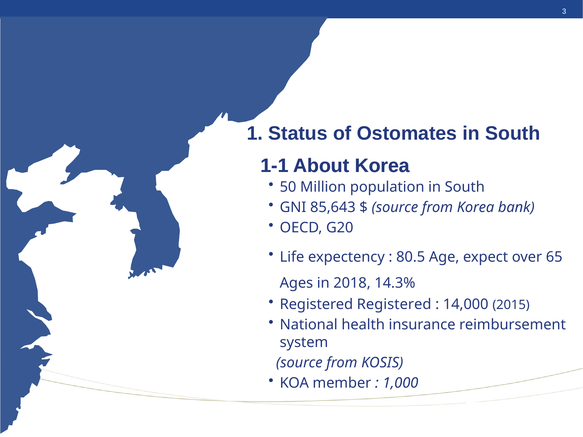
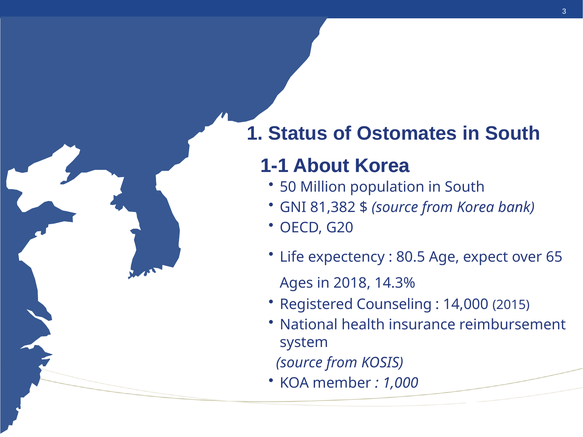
85,643: 85,643 -> 81,382
Registered Registered: Registered -> Counseling
